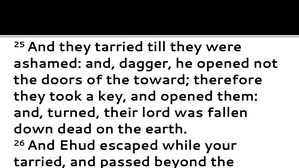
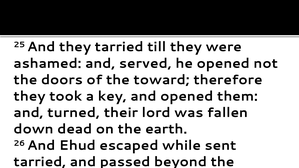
dagger: dagger -> served
your: your -> sent
